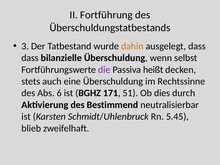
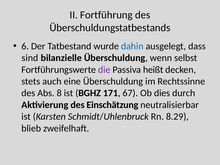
3: 3 -> 6
dahin colour: orange -> blue
dass at (30, 58): dass -> sind
6: 6 -> 8
51: 51 -> 67
Bestimmend: Bestimmend -> Einschätzung
5.45: 5.45 -> 8.29
